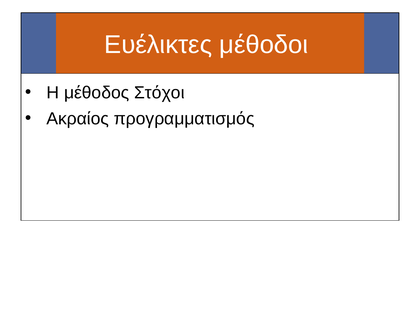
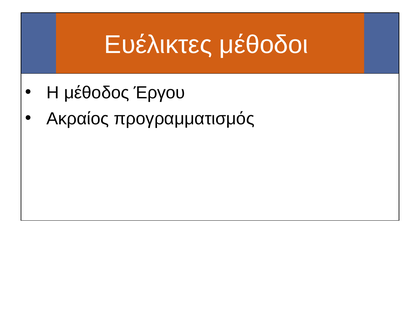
Στόχοι: Στόχοι -> Έργου
